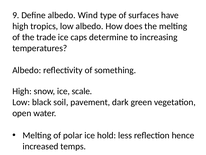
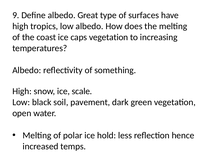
Wind: Wind -> Great
trade: trade -> coast
caps determine: determine -> vegetation
